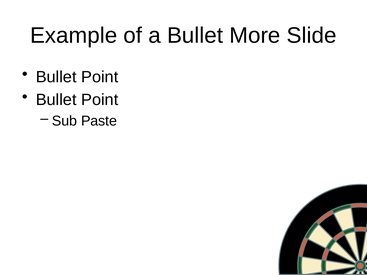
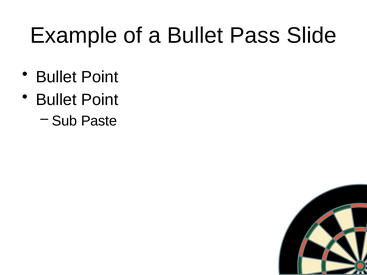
More: More -> Pass
